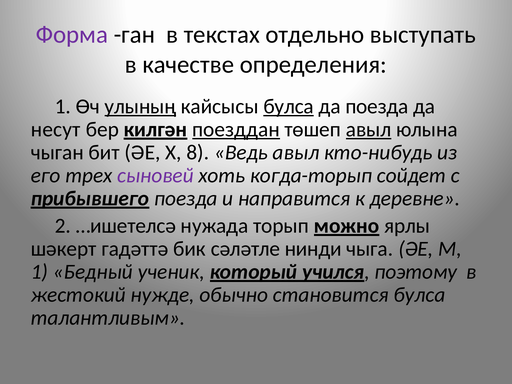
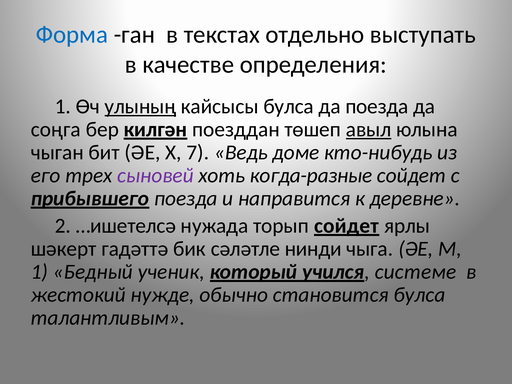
Форма colour: purple -> blue
булса at (289, 106) underline: present -> none
несут: несут -> соңга
поезддан underline: present -> none
8: 8 -> 7
Ведь авыл: авыл -> доме
когда-торып: когда-торып -> когда-разные
торып можно: можно -> сойдет
поэтому: поэтому -> системе
